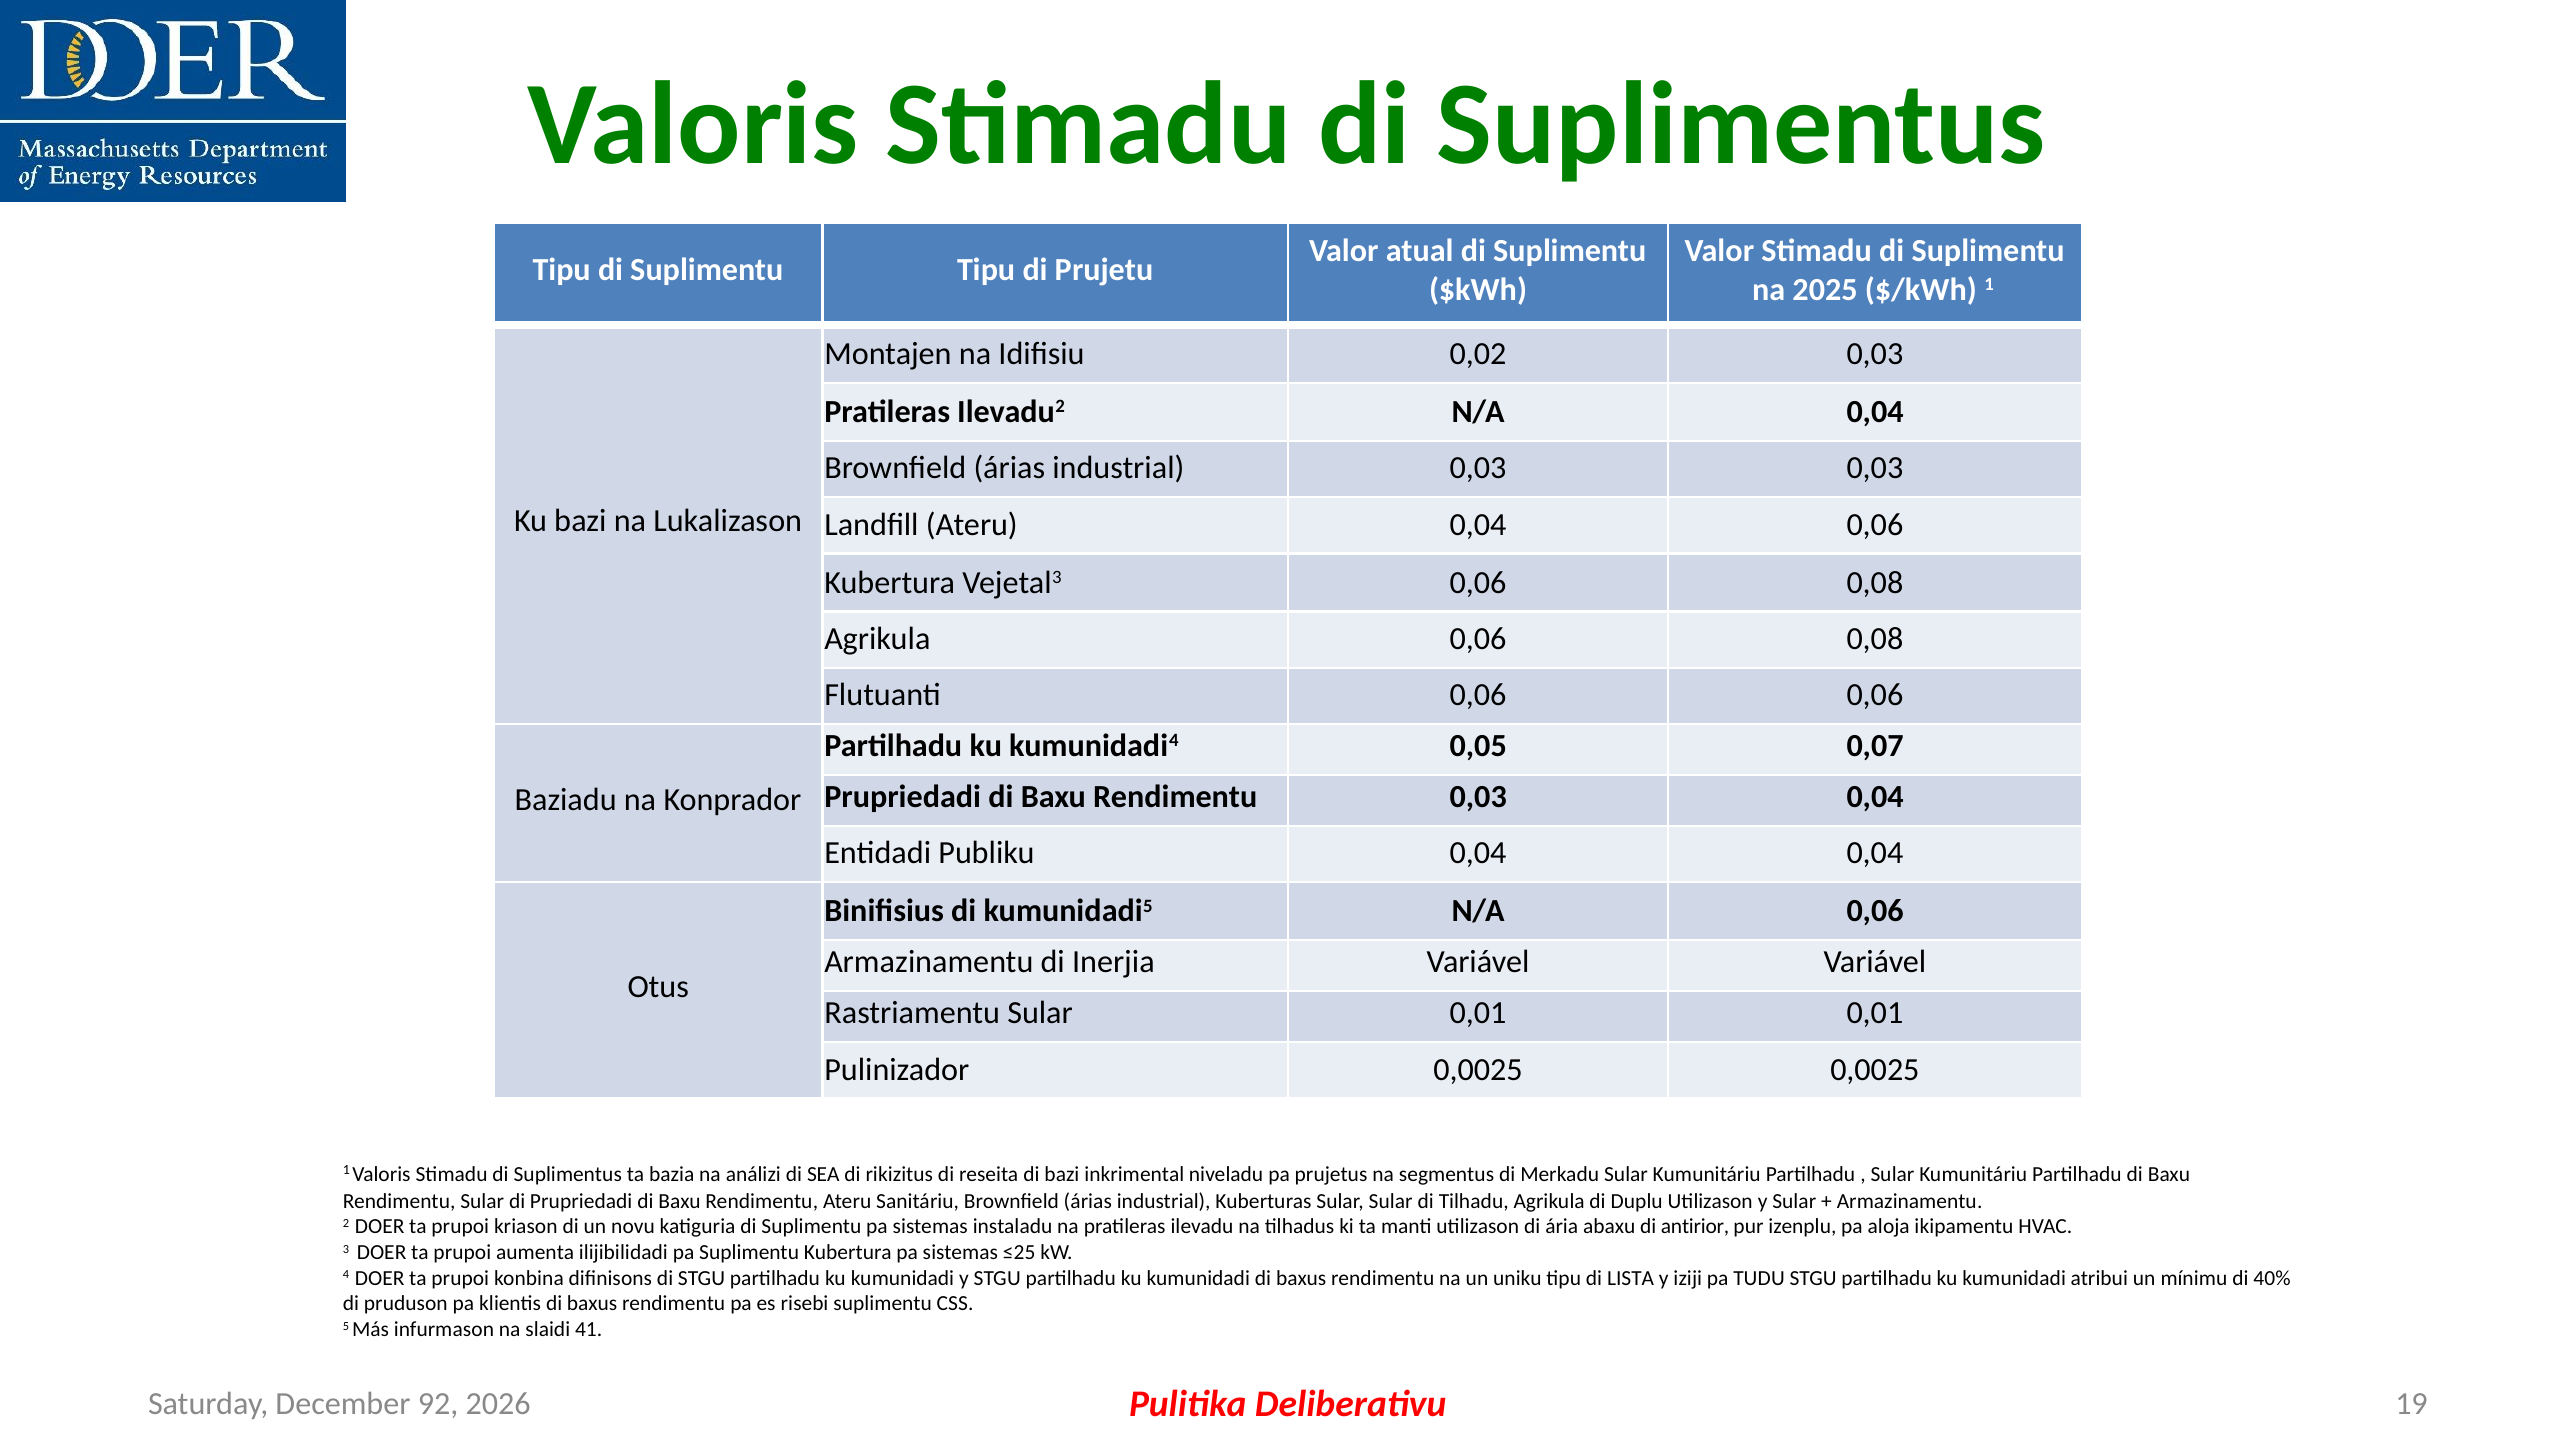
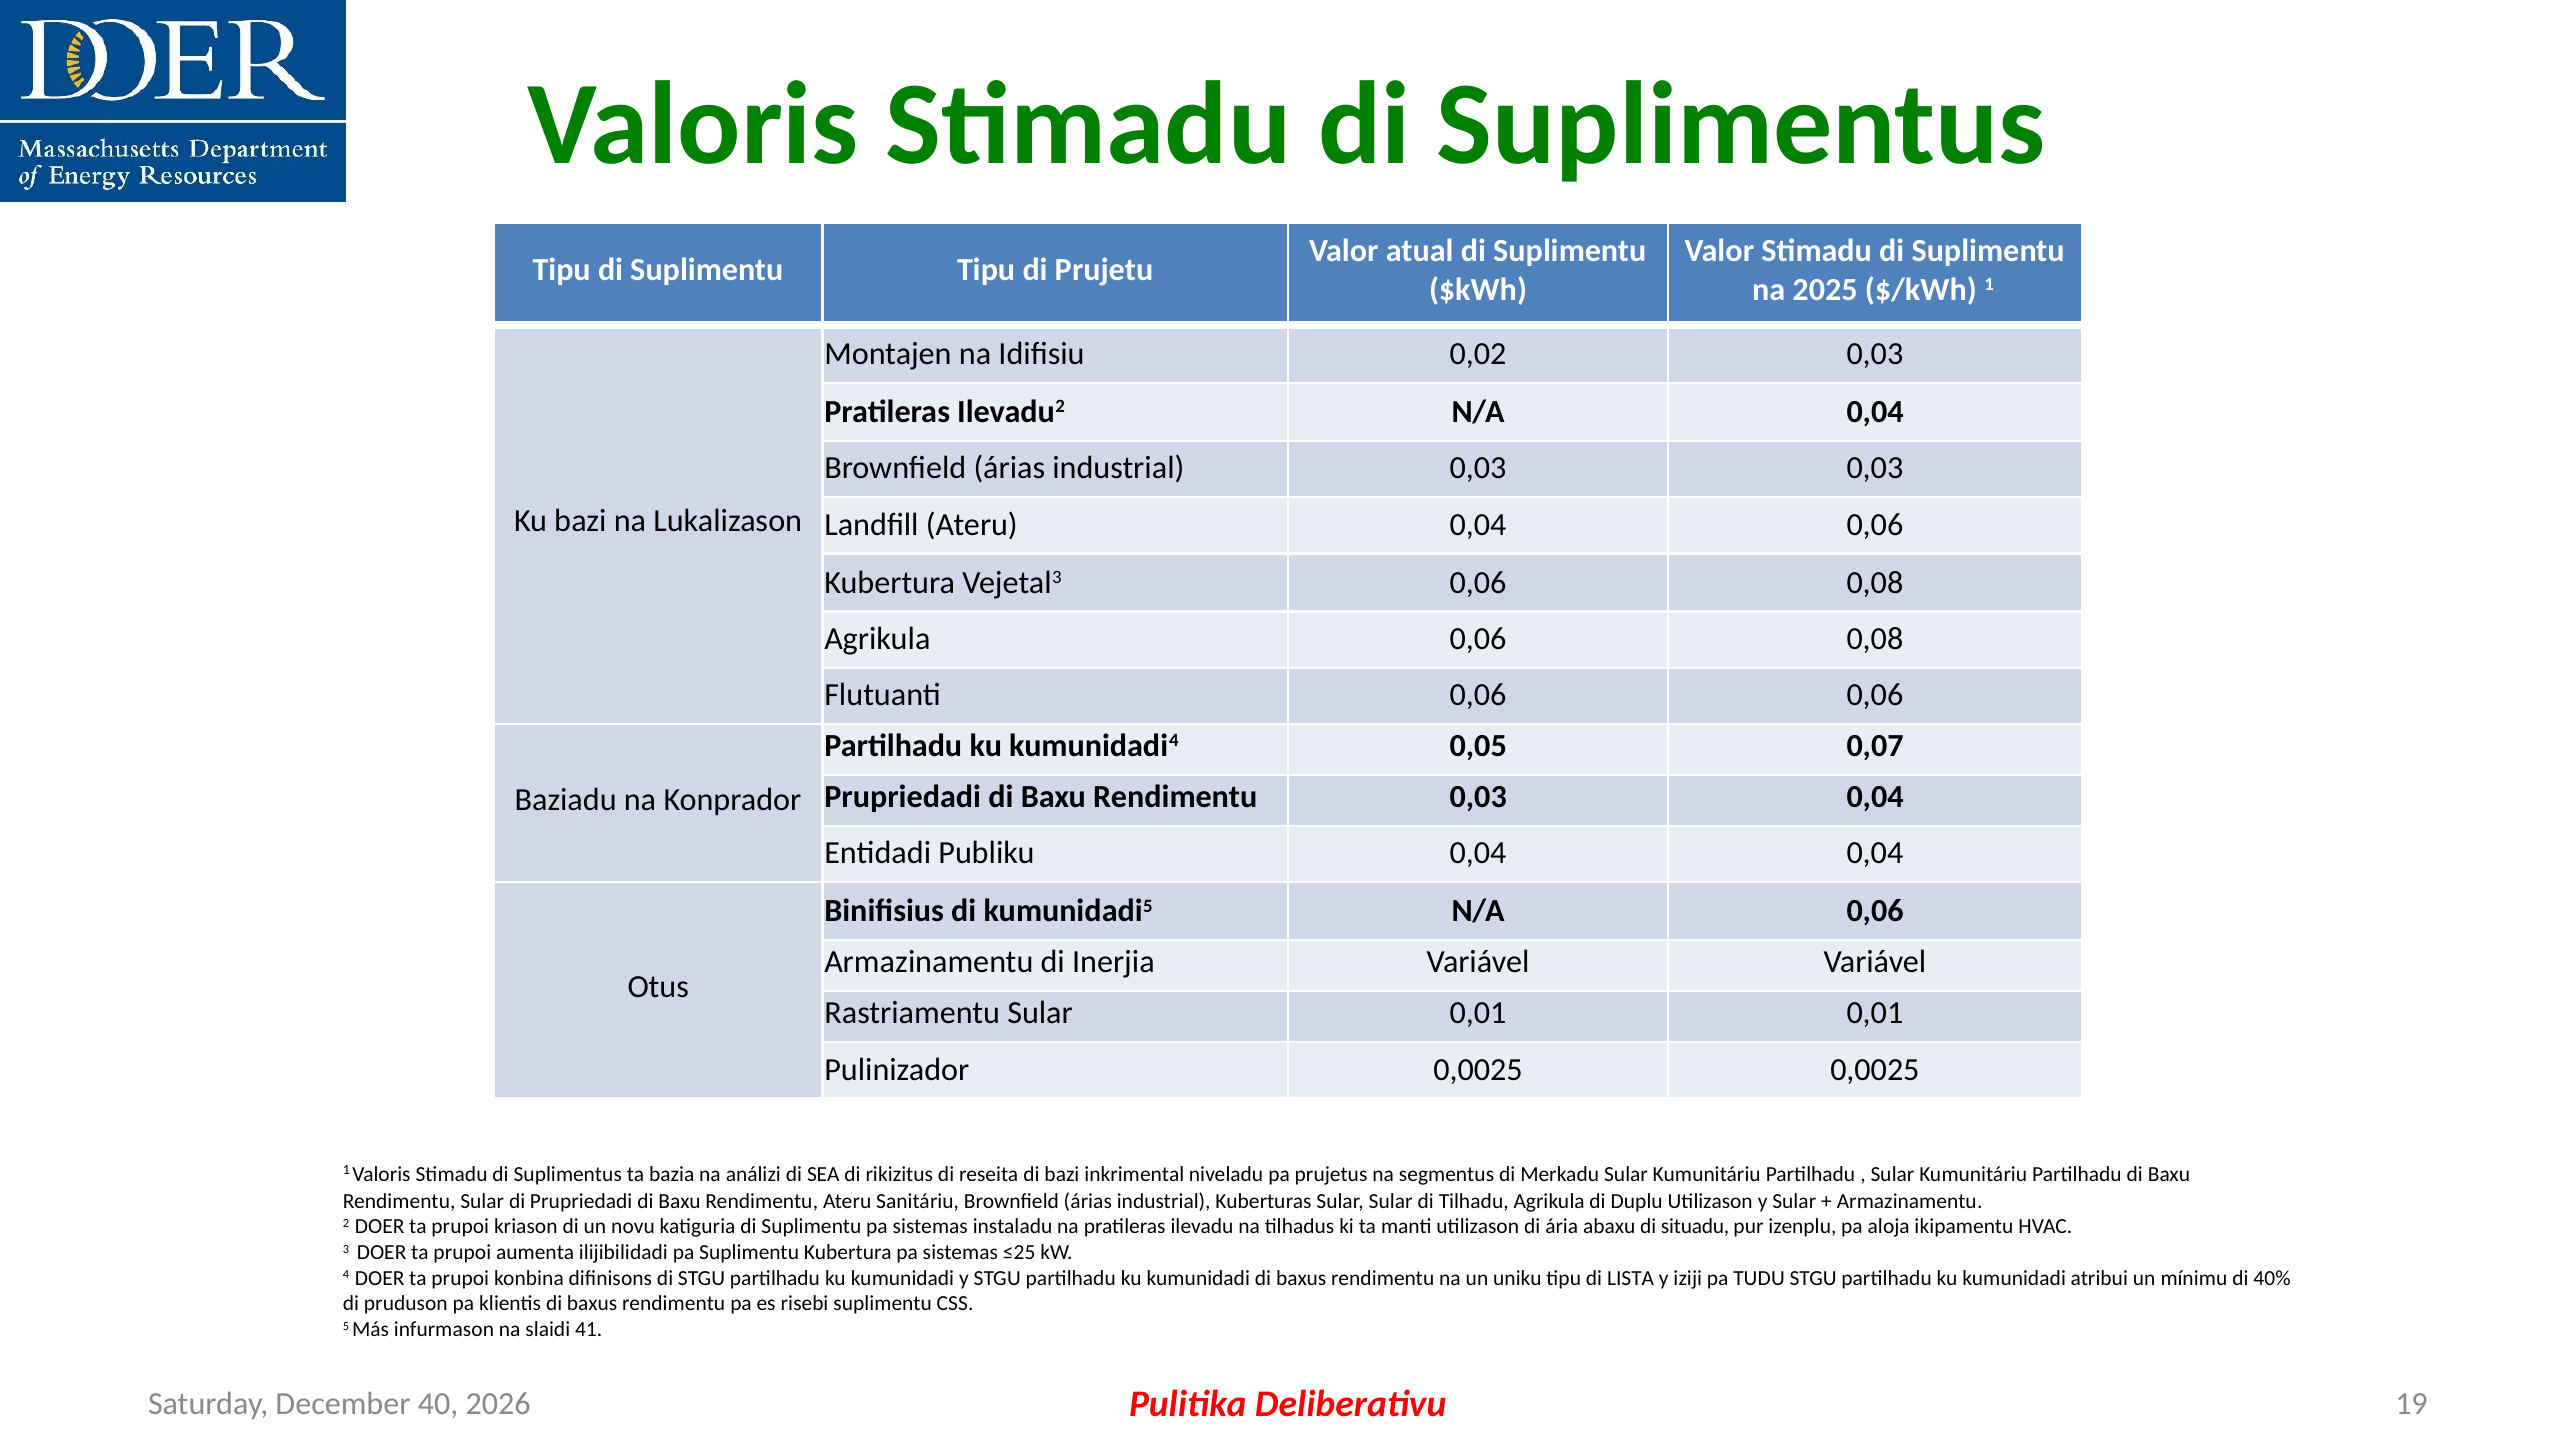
antirior: antirior -> situadu
92: 92 -> 40
